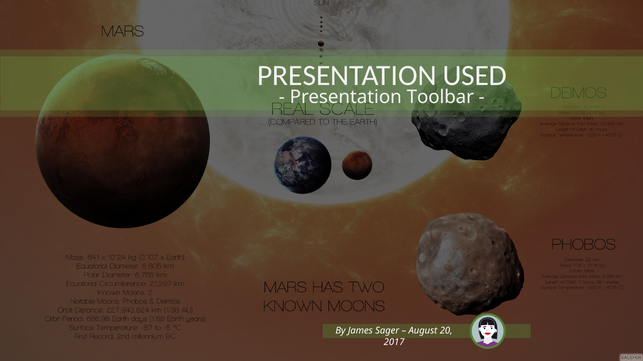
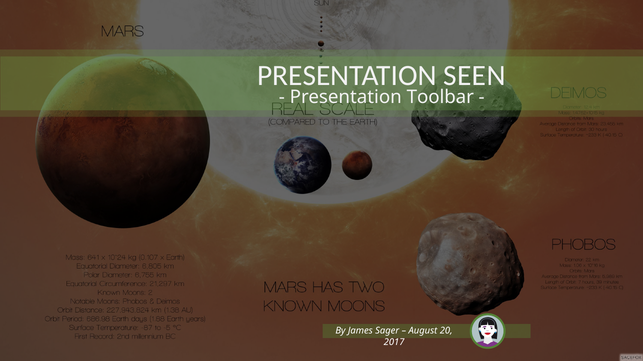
USED: USED -> SEEN
